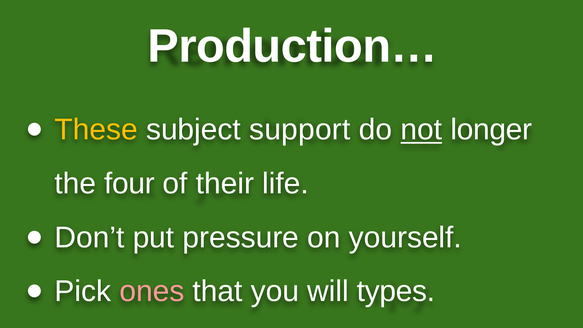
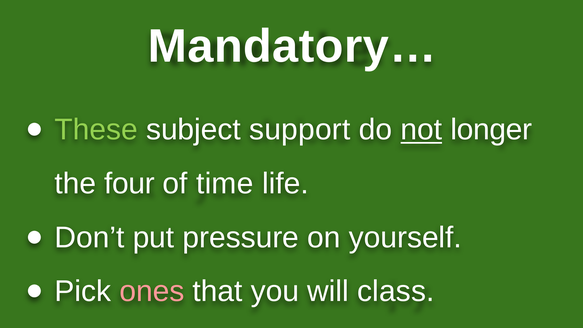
Production…: Production… -> Mandatory…
These colour: yellow -> light green
their: their -> time
types: types -> class
